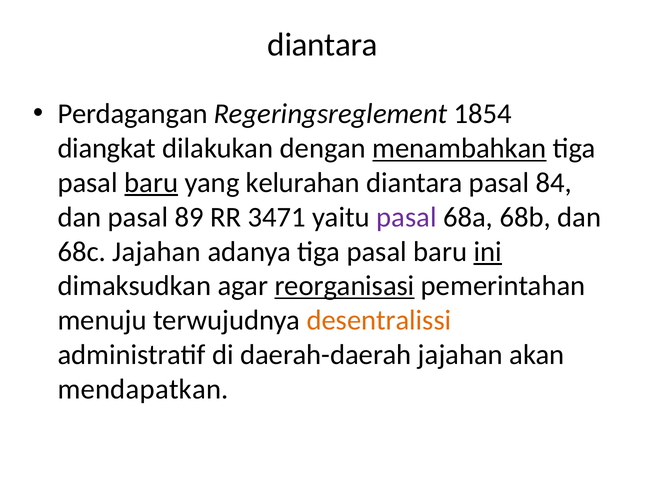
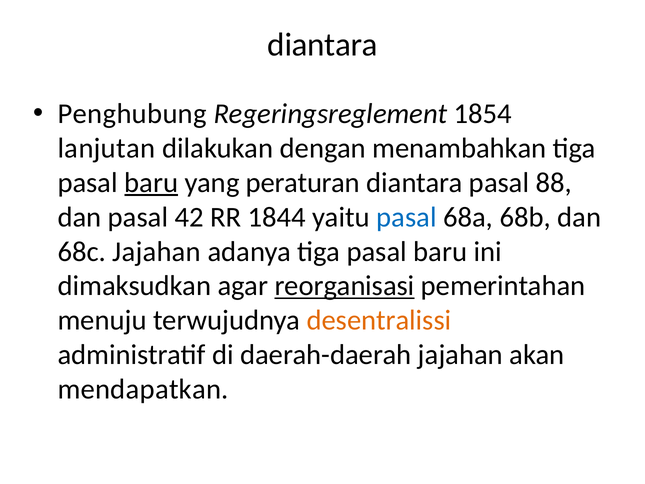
Perdagangan: Perdagangan -> Penghubung
diangkat: diangkat -> lanjutan
menambahkan underline: present -> none
kelurahan: kelurahan -> peraturan
84: 84 -> 88
89: 89 -> 42
3471: 3471 -> 1844
pasal at (407, 217) colour: purple -> blue
ini underline: present -> none
